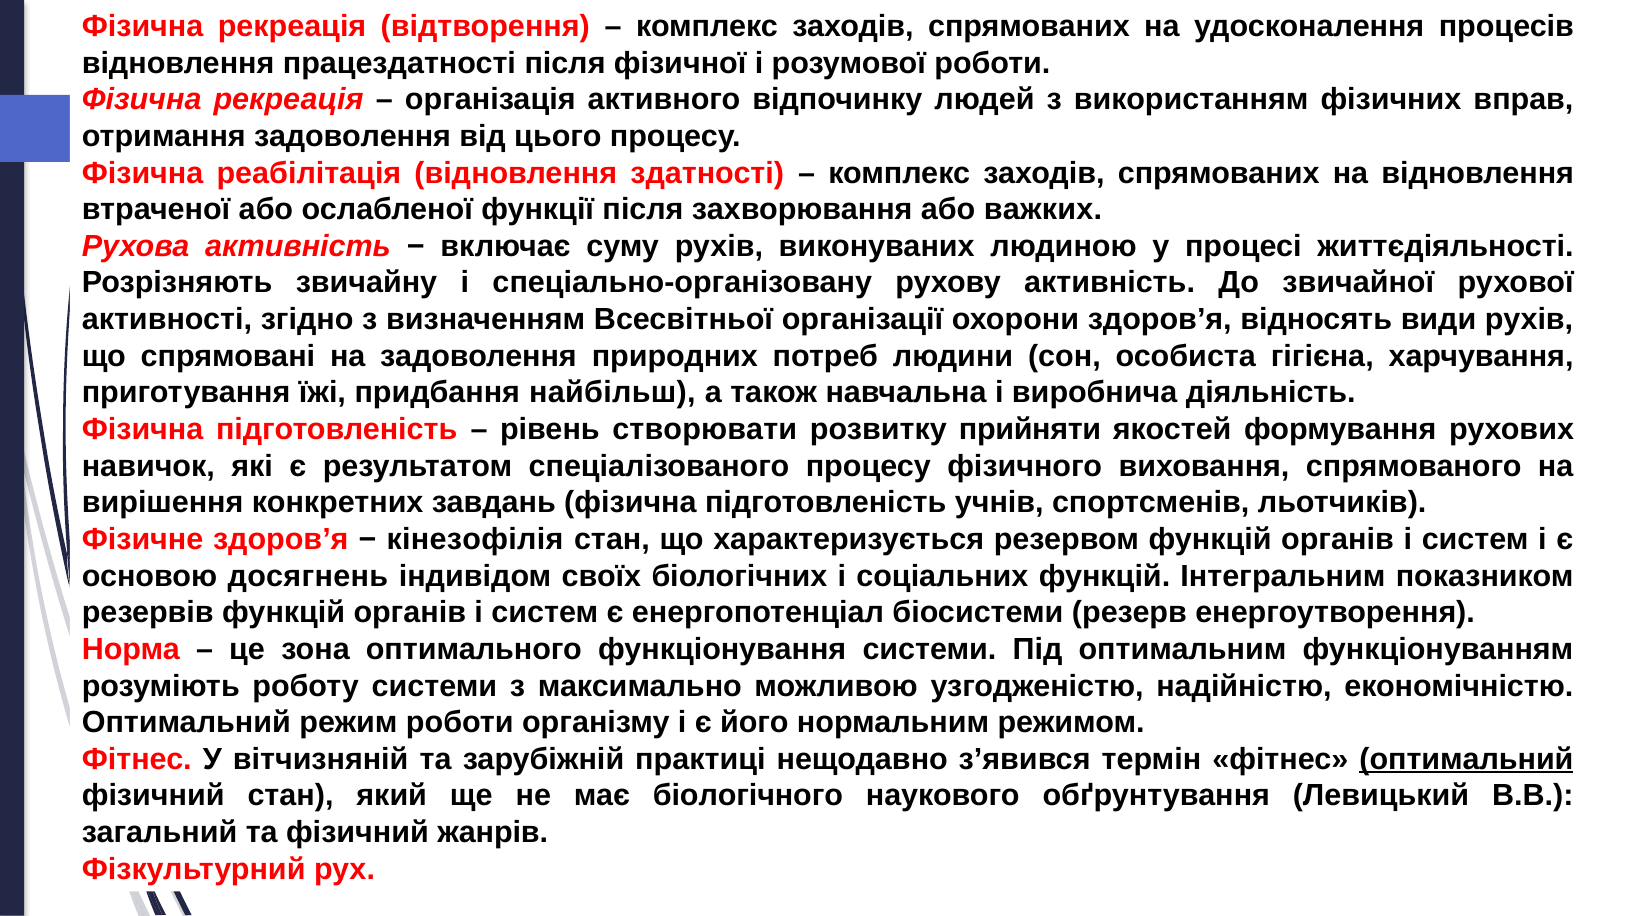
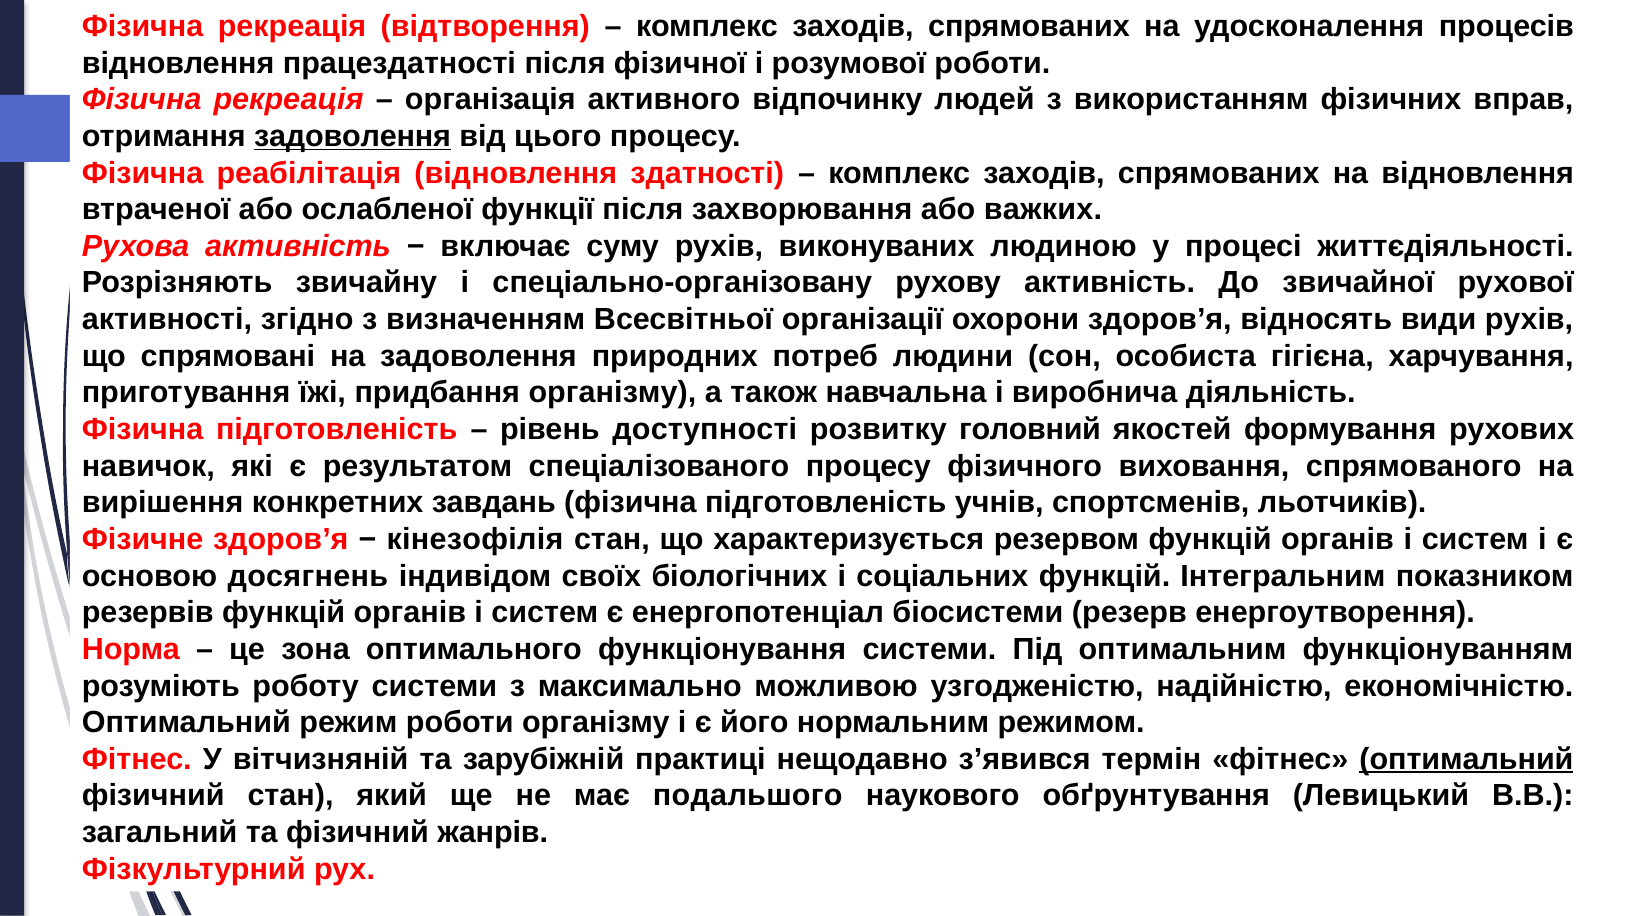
задоволення at (353, 136) underline: none -> present
придбання найбільш: найбільш -> організму
створювати: створювати -> доступності
прийняти: прийняти -> головний
біологічного: біологічного -> подальшого
